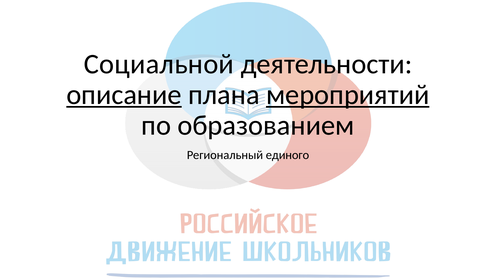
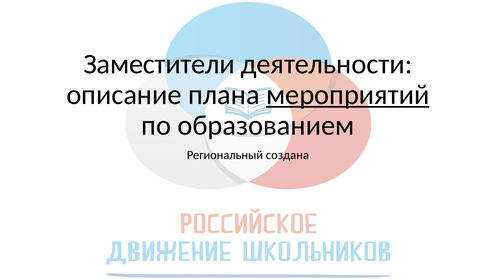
Социальной: Социальной -> Заместители
описание underline: present -> none
единого: единого -> создана
